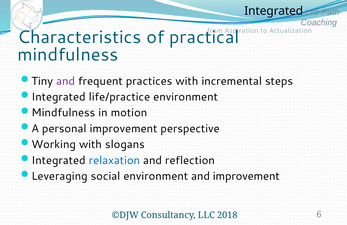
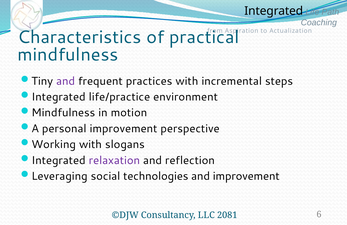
relaxation colour: blue -> purple
social environment: environment -> technologies
2018: 2018 -> 2081
